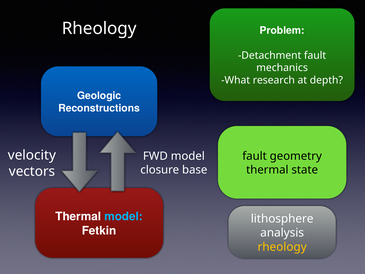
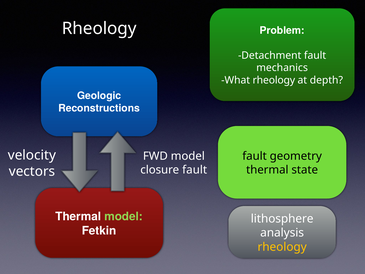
What research: research -> rheology
closure base: base -> fault
model at (124, 216) colour: light blue -> light green
